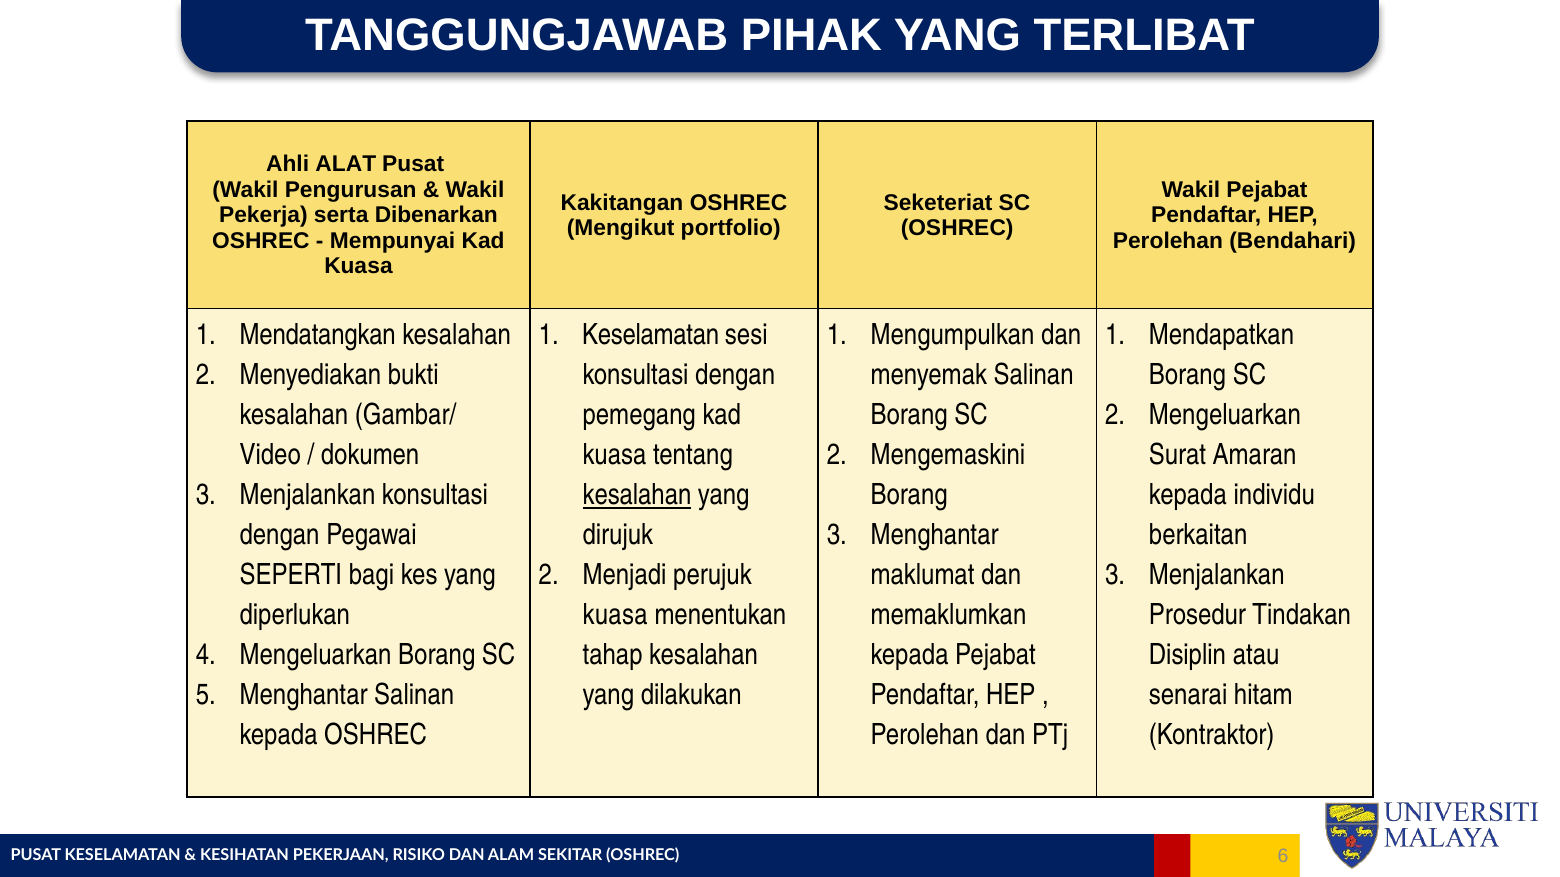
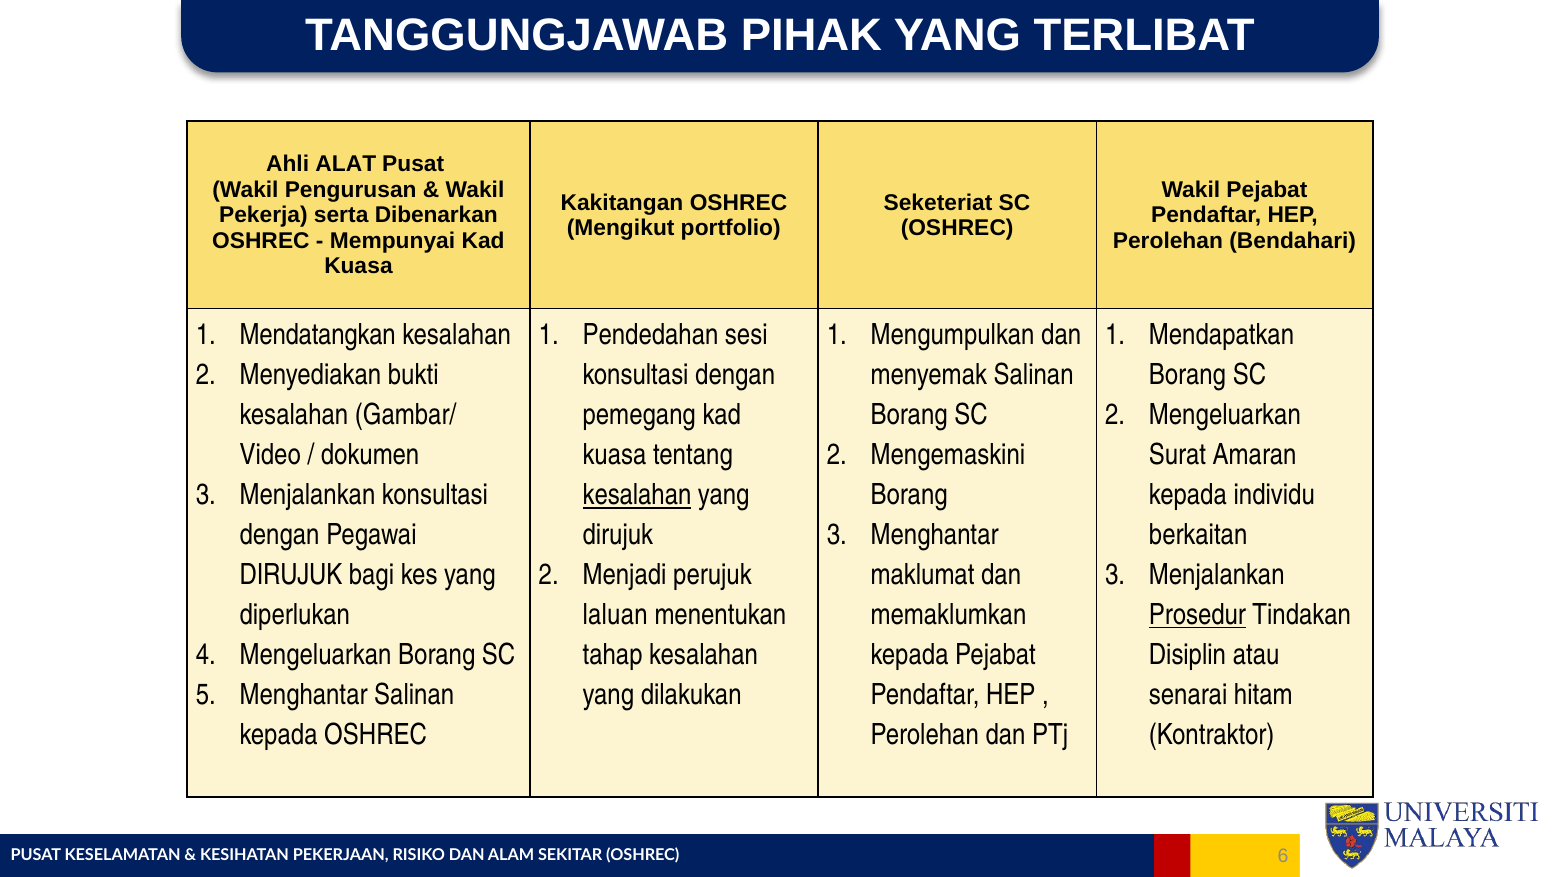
Keselamatan at (651, 335): Keselamatan -> Pendedahan
SEPERTI at (291, 575): SEPERTI -> DIRUJUK
kuasa at (615, 615): kuasa -> laluan
Prosedur underline: none -> present
